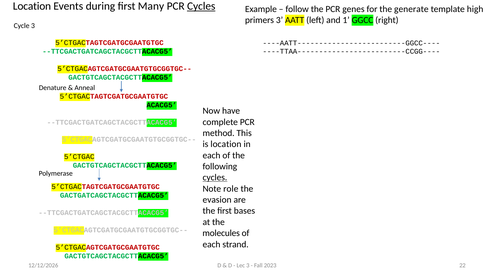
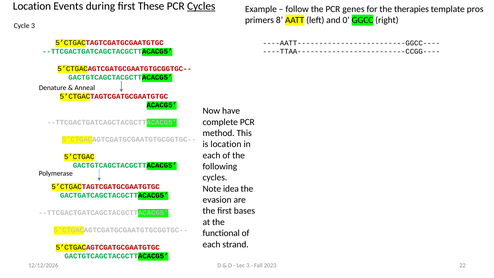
Many: Many -> These
generate: generate -> therapies
high: high -> pros
primers 3: 3 -> 8
1: 1 -> 0
cycles at (215, 177) underline: present -> none
role: role -> idea
molecules: molecules -> functional
